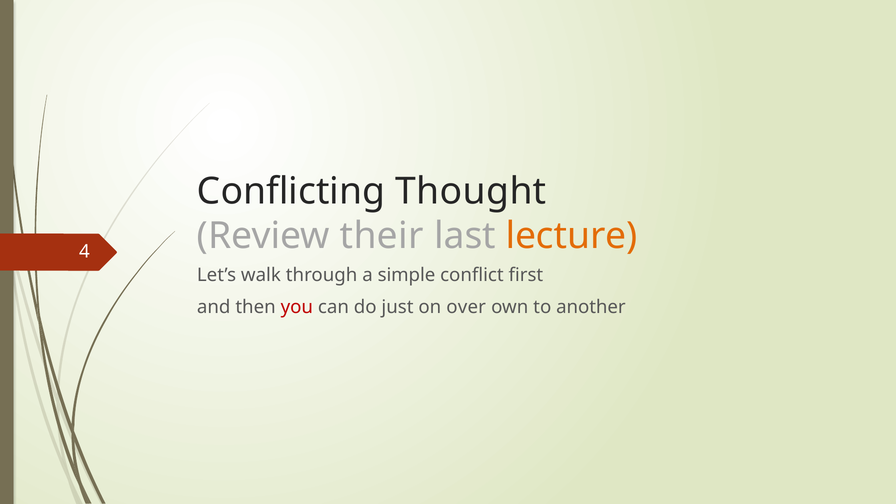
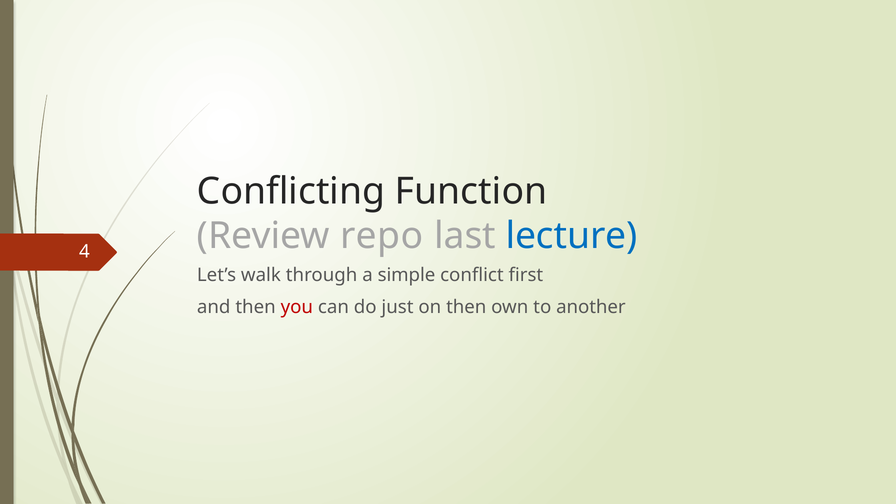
Thought: Thought -> Function
their: their -> repo
lecture colour: orange -> blue
on over: over -> then
